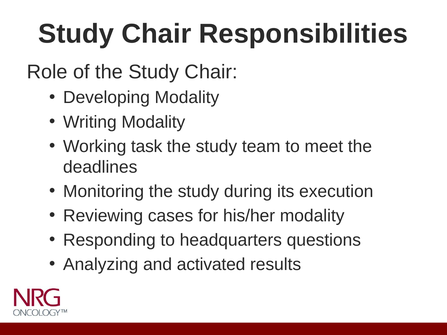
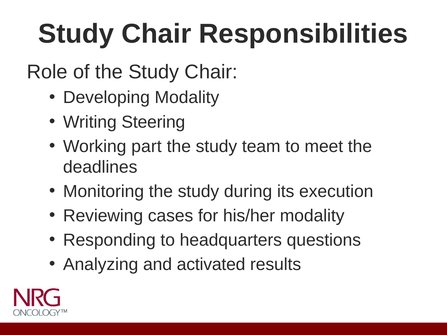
Writing Modality: Modality -> Steering
task: task -> part
